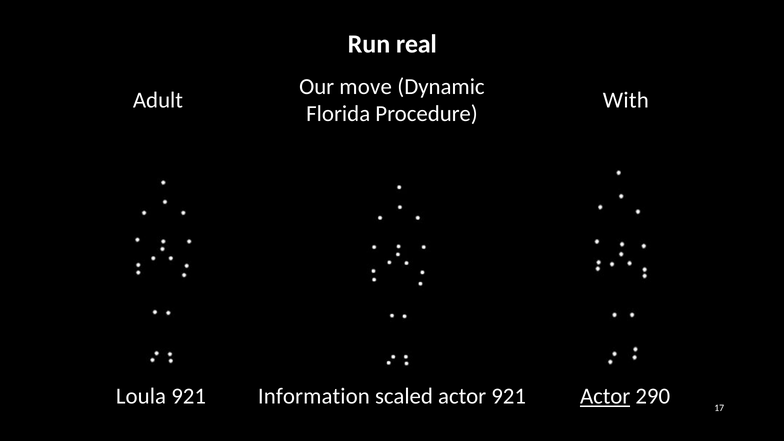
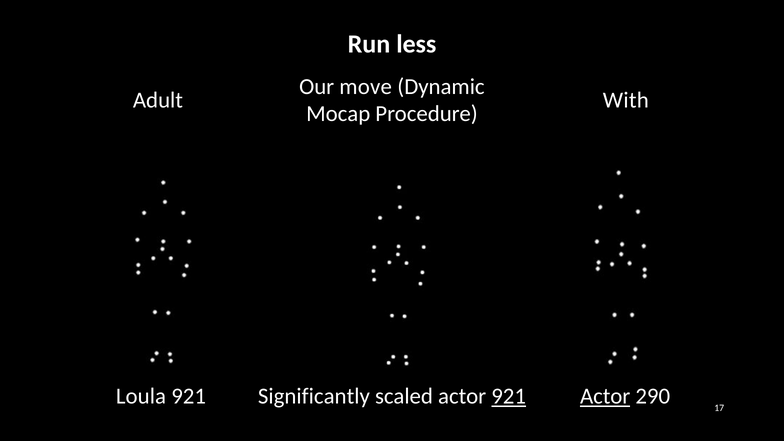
real: real -> less
Florida: Florida -> Mocap
Information: Information -> Significantly
921 at (509, 396) underline: none -> present
